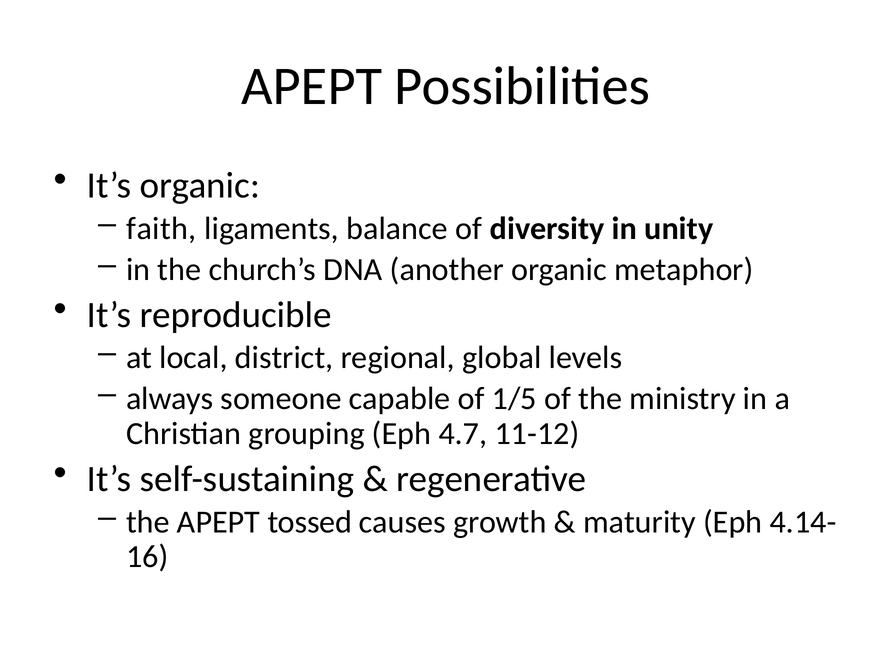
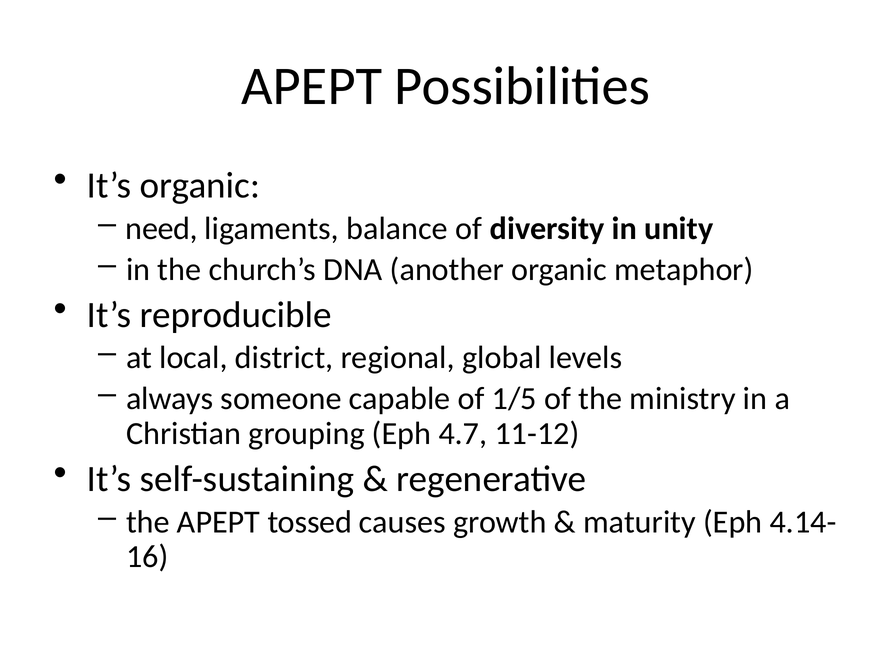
faith: faith -> need
